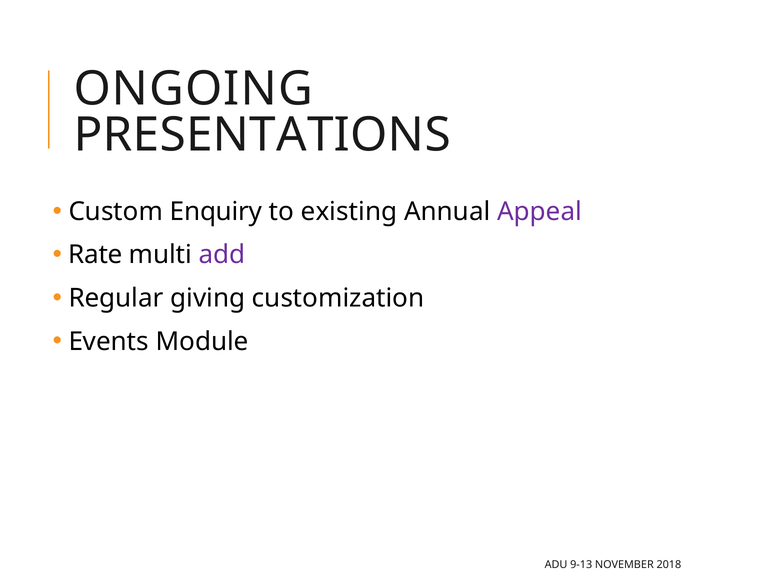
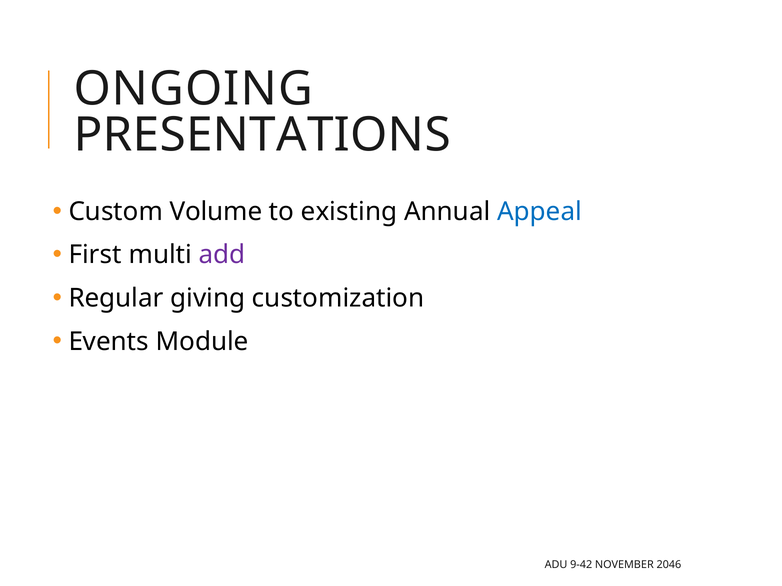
Enquiry: Enquiry -> Volume
Appeal colour: purple -> blue
Rate: Rate -> First
9-13: 9-13 -> 9-42
2018: 2018 -> 2046
